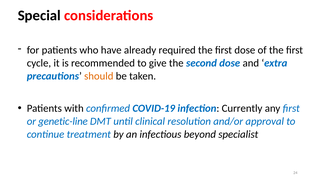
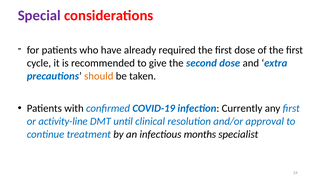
Special colour: black -> purple
genetic-line: genetic-line -> activity-line
beyond: beyond -> months
